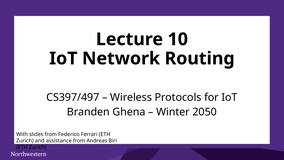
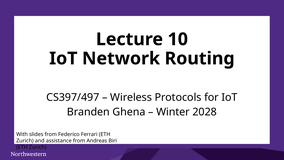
2050: 2050 -> 2028
